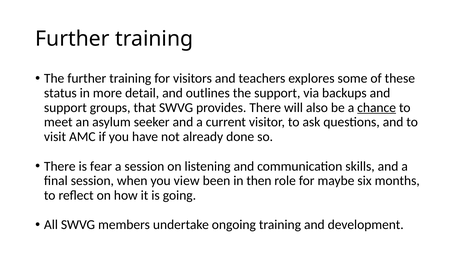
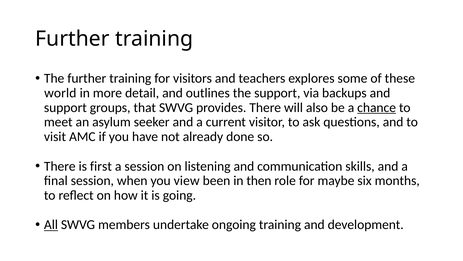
status: status -> world
fear: fear -> first
All underline: none -> present
